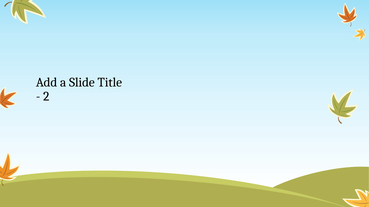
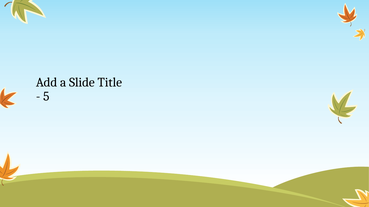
2: 2 -> 5
